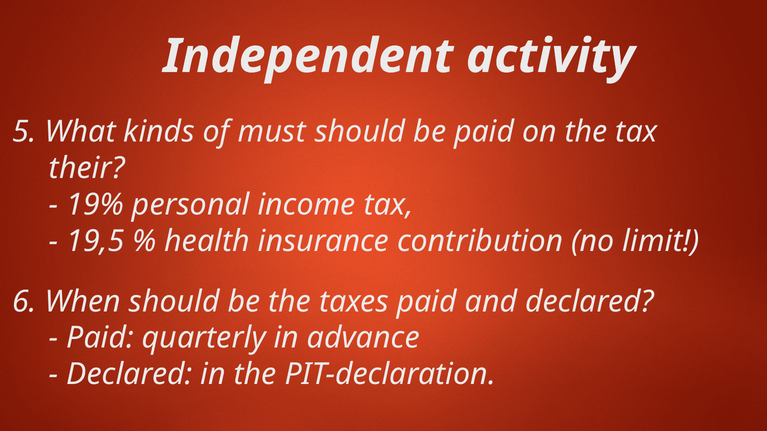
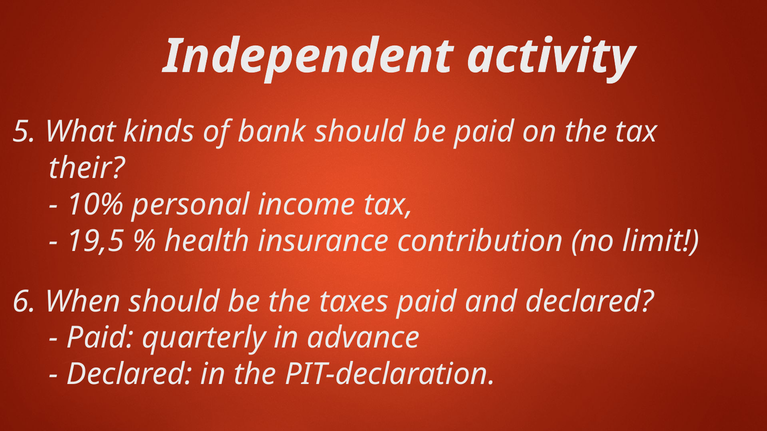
must: must -> bank
19%: 19% -> 10%
